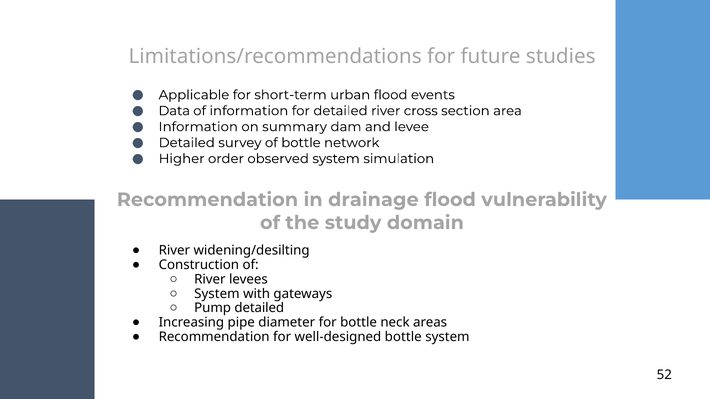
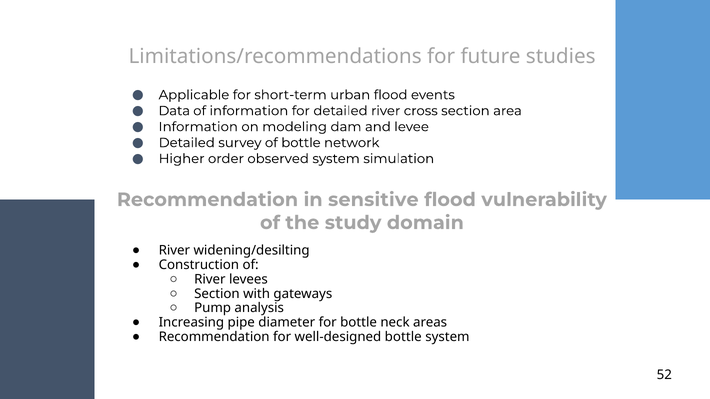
summary: summary -> modeling
drainage: drainage -> sensitive
System at (217, 294): System -> Section
Pump detailed: detailed -> analysis
